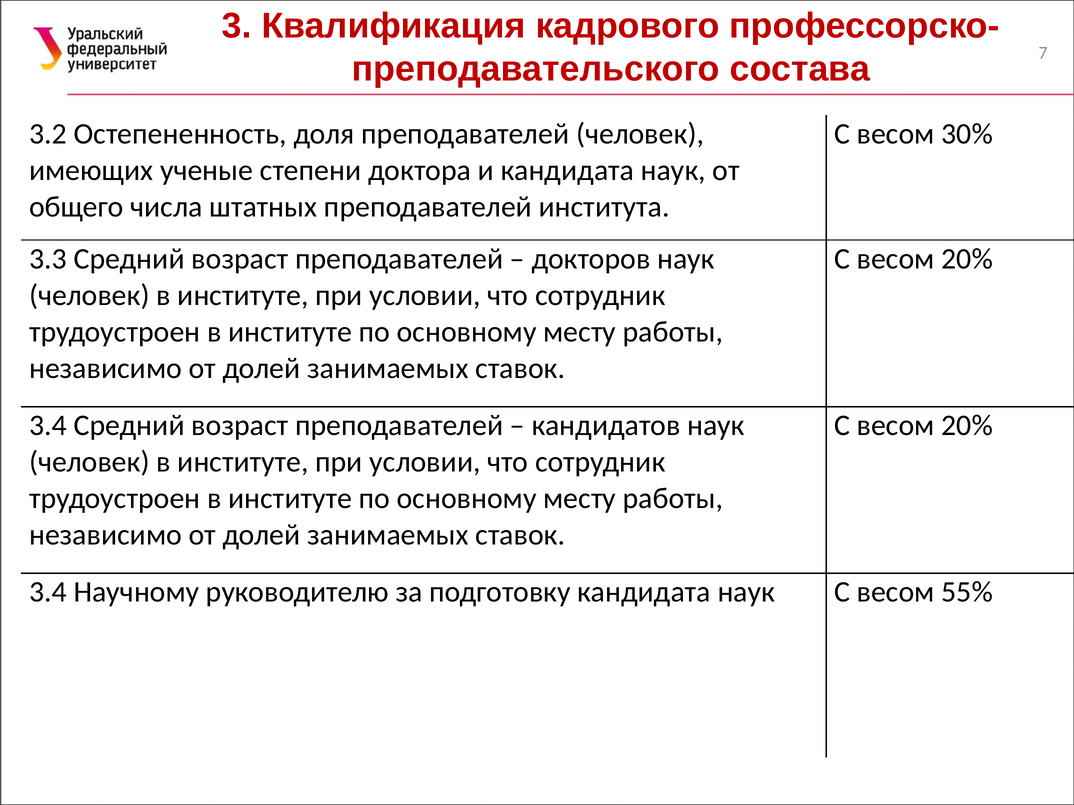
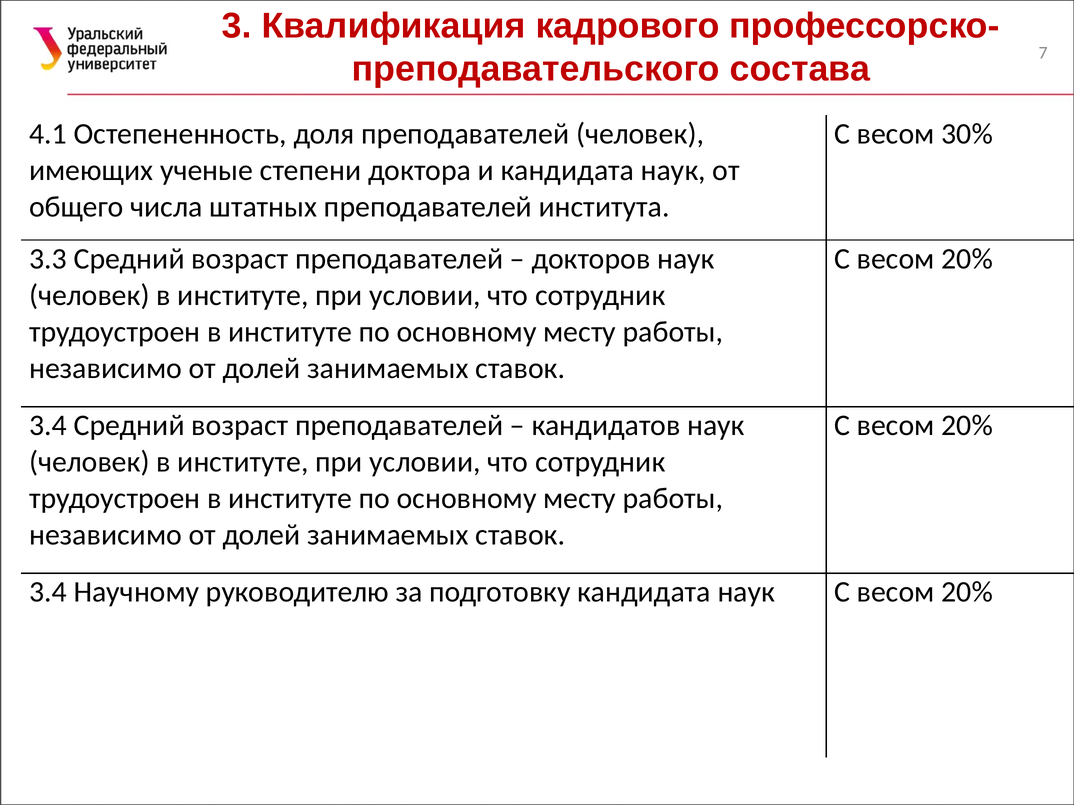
3.2: 3.2 -> 4.1
наук С весом 55%: 55% -> 20%
